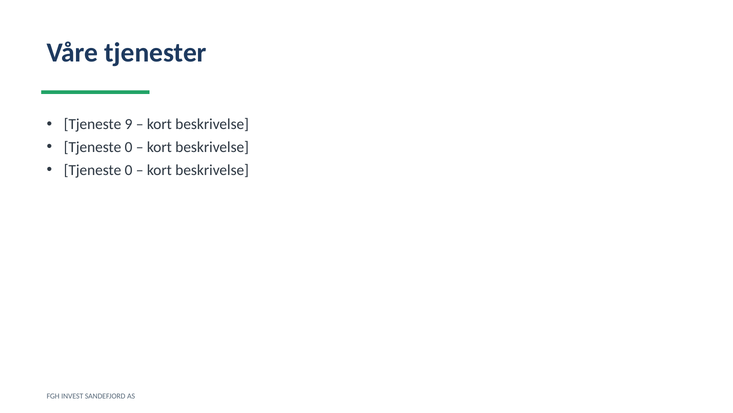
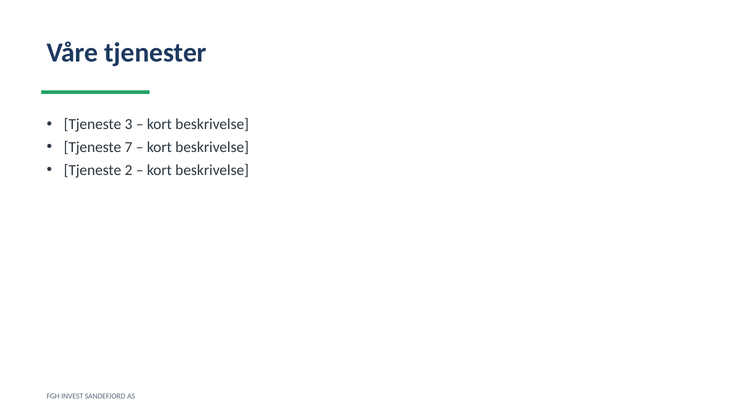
9: 9 -> 3
0 at (129, 147): 0 -> 7
0 at (129, 170): 0 -> 2
